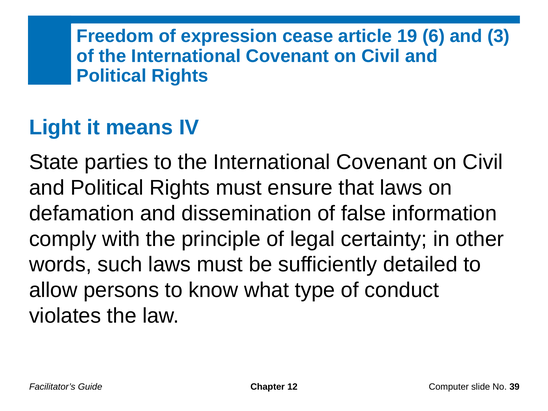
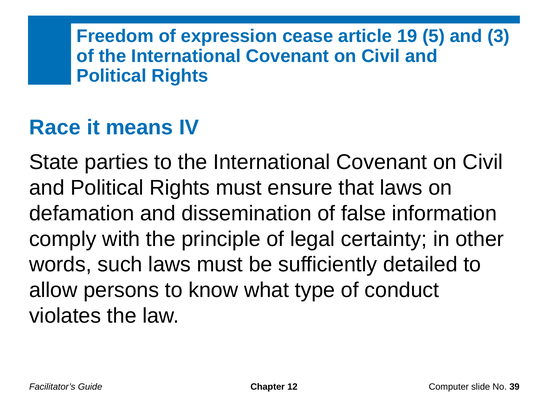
6: 6 -> 5
Light: Light -> Race
